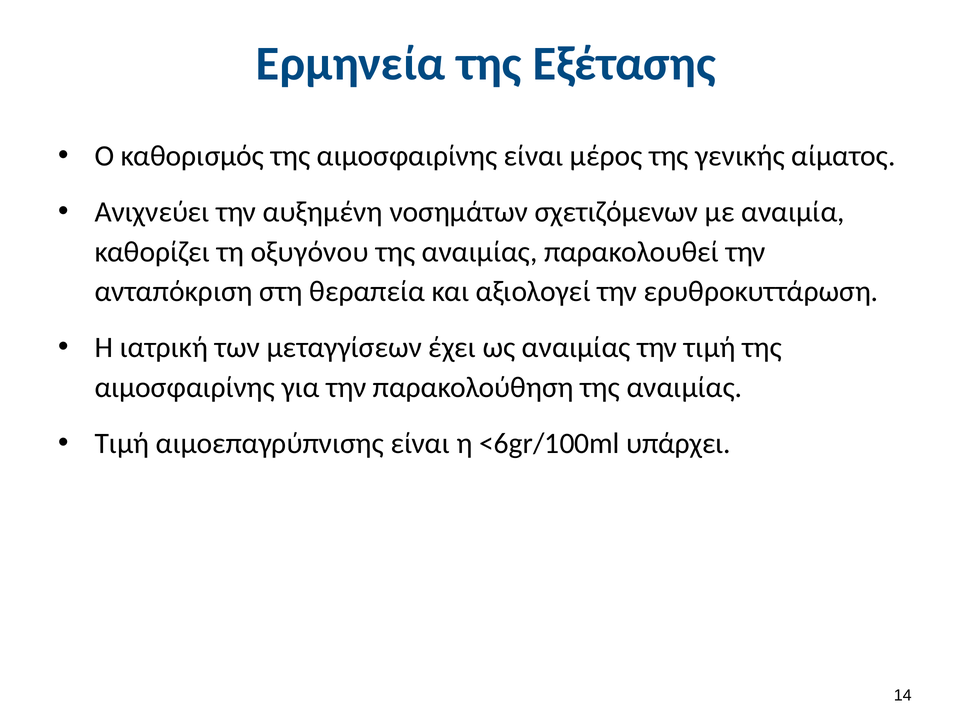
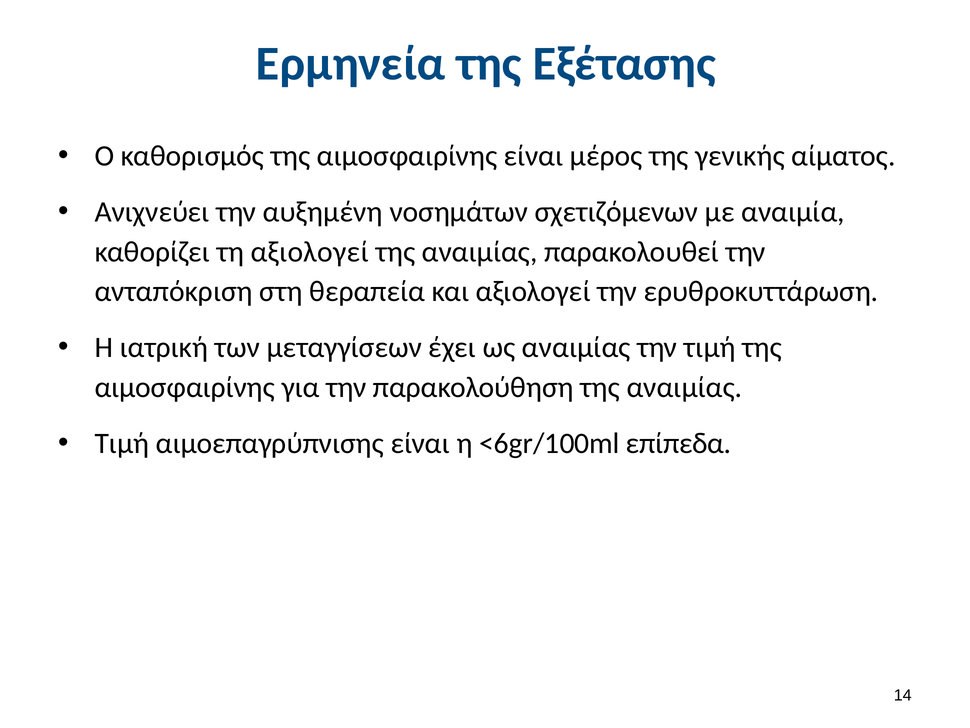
τη οξυγόνου: οξυγόνου -> αξιολογεί
υπάρχει: υπάρχει -> επίπεδα
